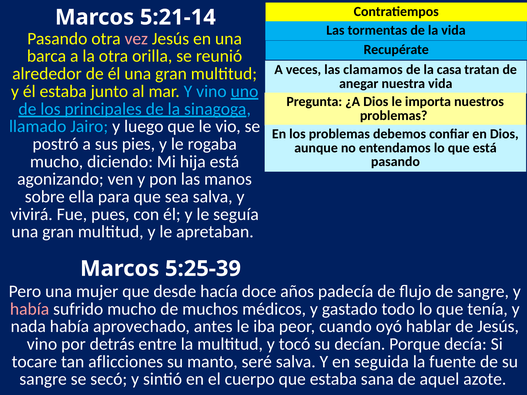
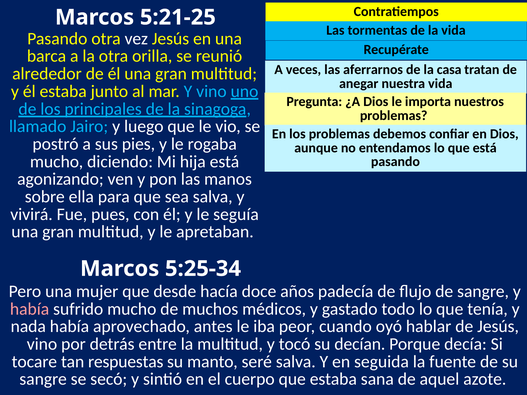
5:21-14: 5:21-14 -> 5:21-25
vez colour: pink -> white
clamamos: clamamos -> aferrarnos
5:25-39: 5:25-39 -> 5:25-34
aflicciones: aflicciones -> respuestas
